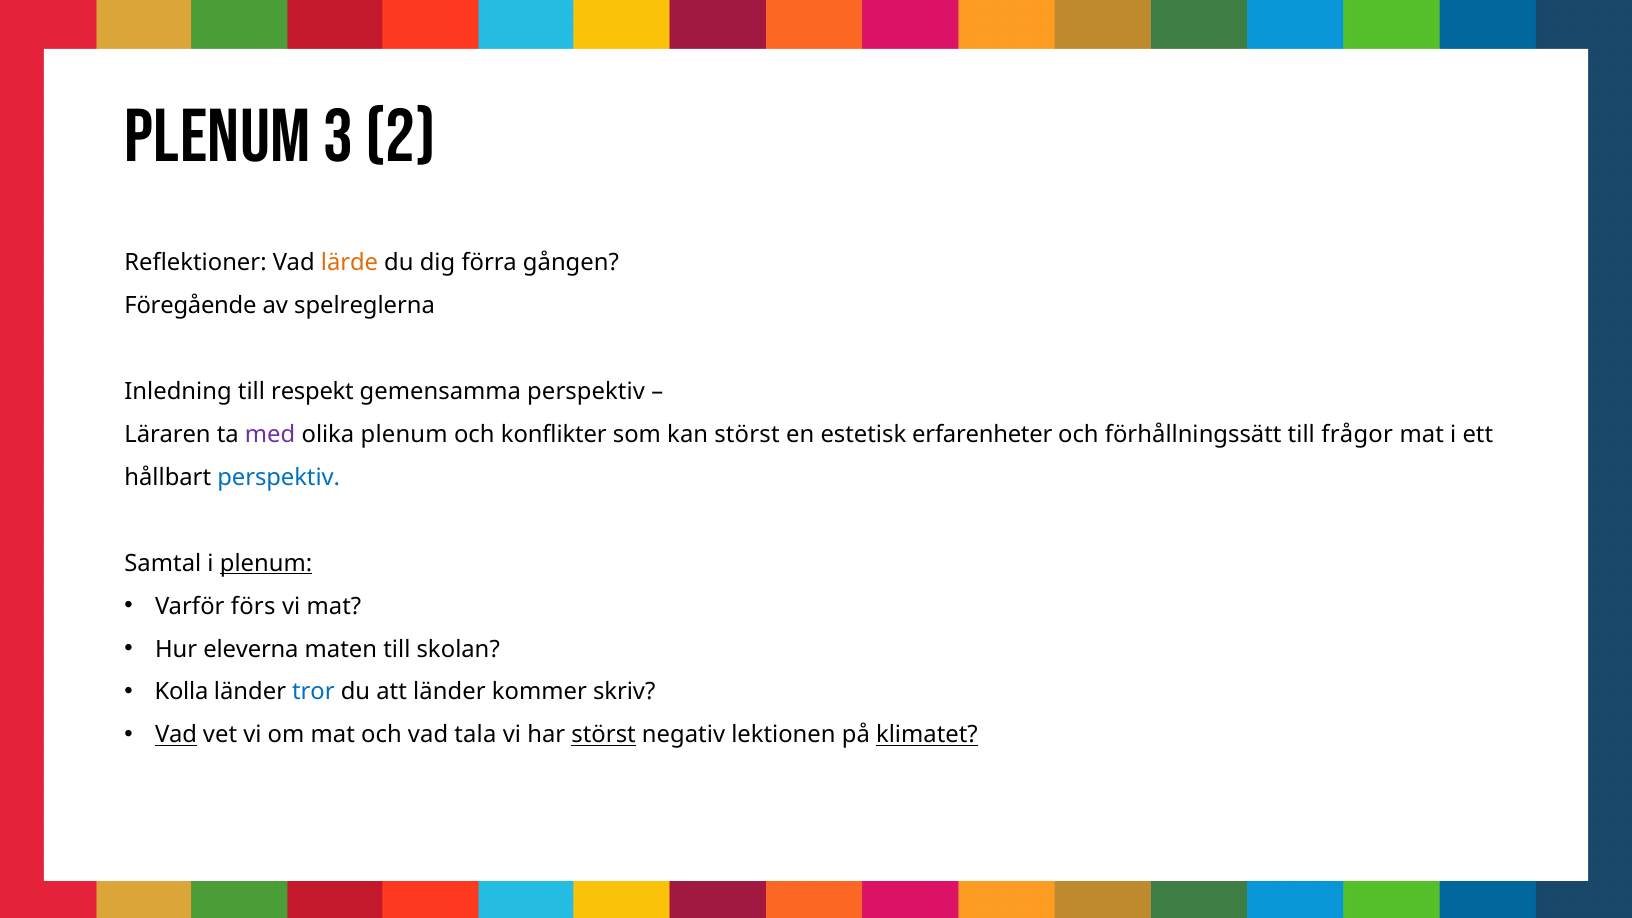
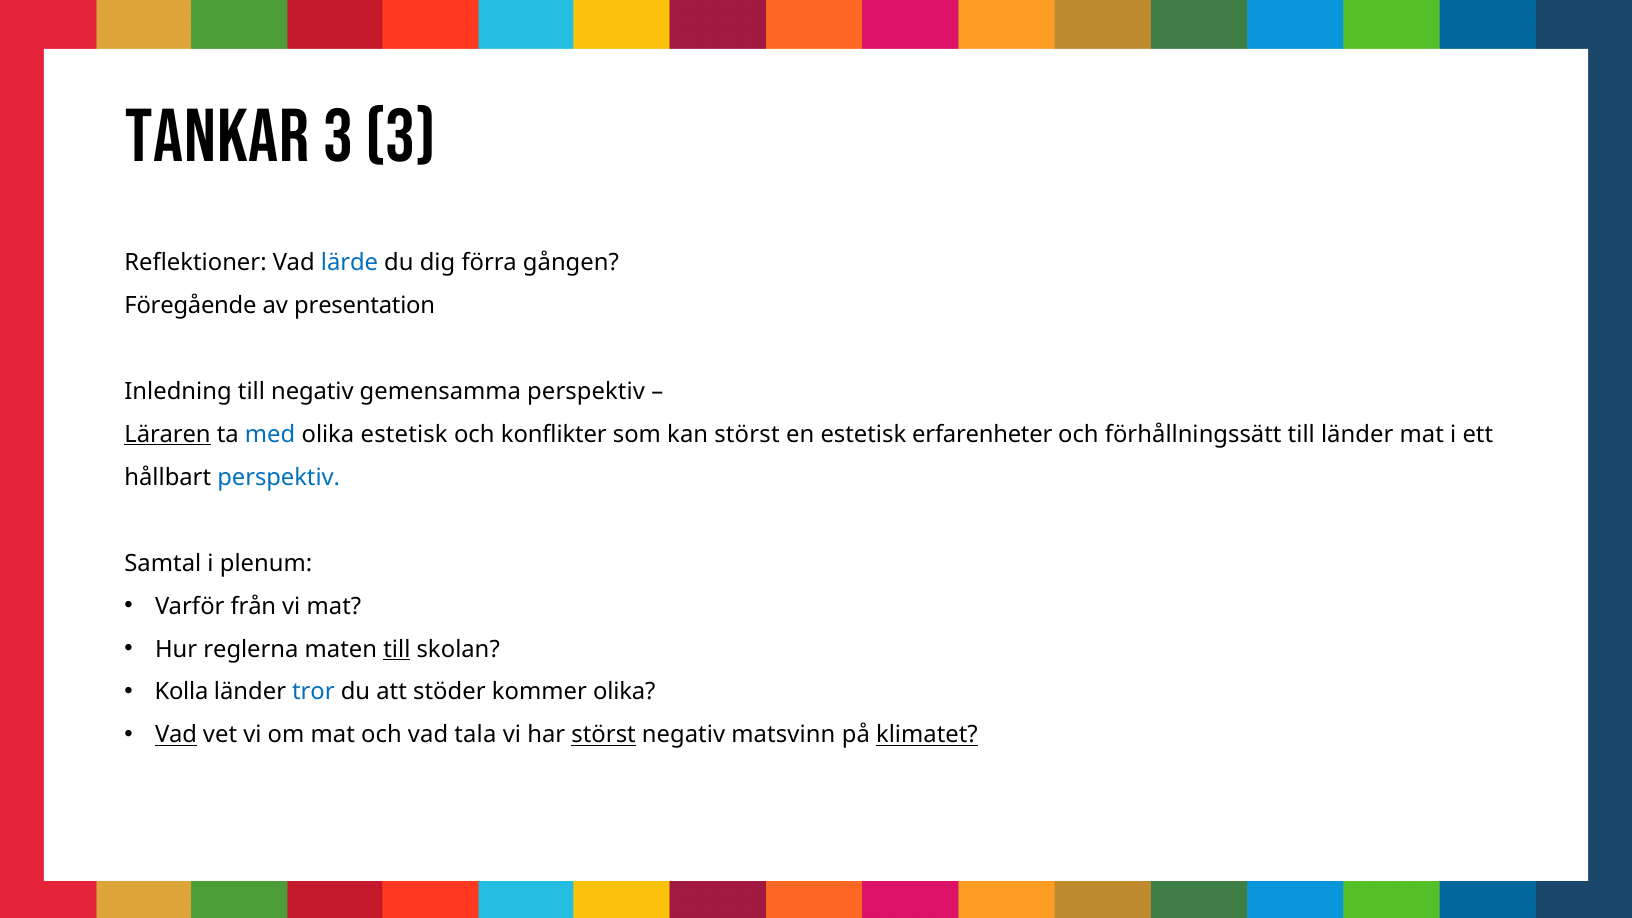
plenum at (218, 137): plenum -> tankar
3 2: 2 -> 3
lärde colour: orange -> blue
spelreglerna: spelreglerna -> presentation
till respekt: respekt -> negativ
Läraren underline: none -> present
med colour: purple -> blue
olika plenum: plenum -> estetisk
till frågor: frågor -> länder
plenum at (266, 563) underline: present -> none
förs: förs -> från
eleverna: eleverna -> reglerna
till at (397, 649) underline: none -> present
att länder: länder -> stöder
kommer skriv: skriv -> olika
lektionen: lektionen -> matsvinn
